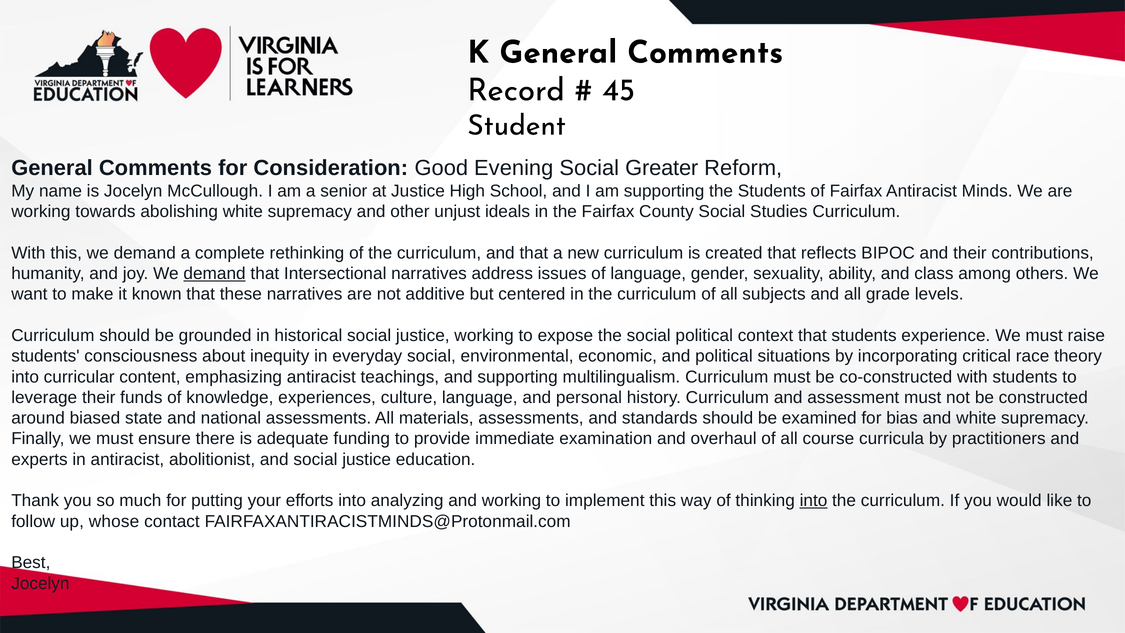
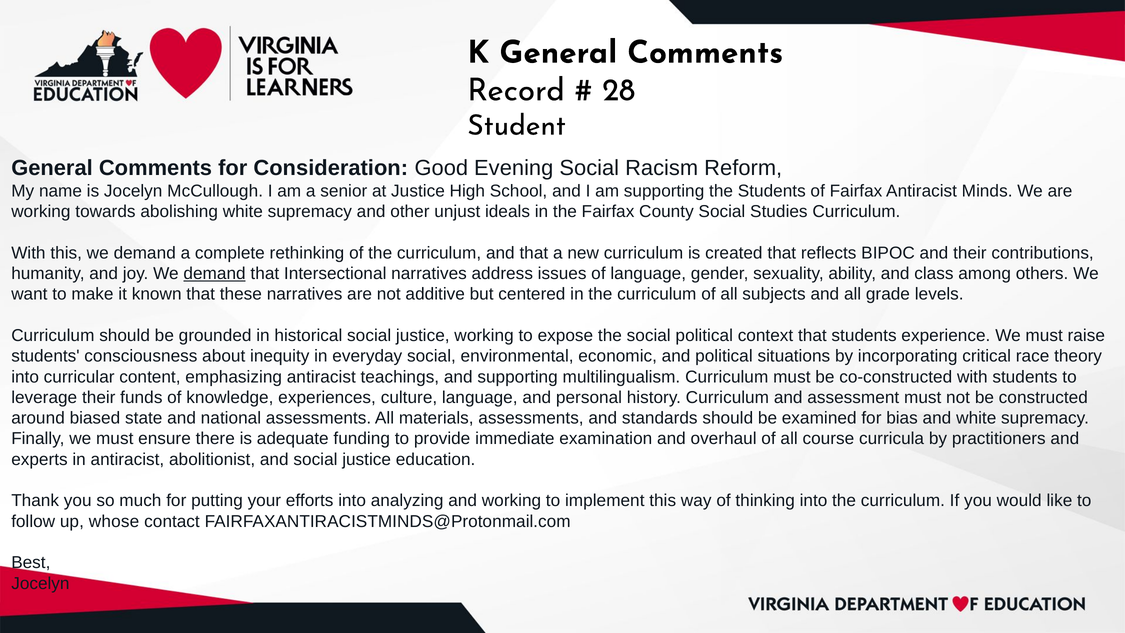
45: 45 -> 28
Greater: Greater -> Racism
into at (813, 501) underline: present -> none
